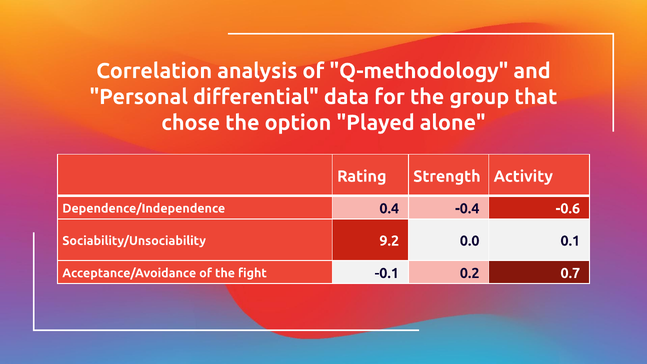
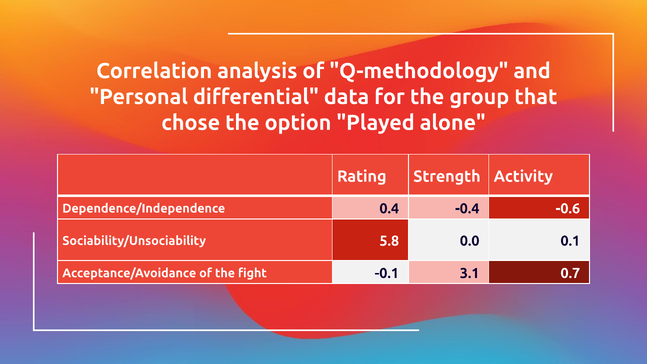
9.2: 9.2 -> 5.8
0.2: 0.2 -> 3.1
